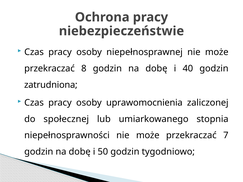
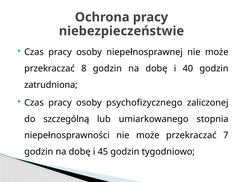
uprawomocnienia: uprawomocnienia -> psychofizycznego
społecznej: społecznej -> szczególną
50: 50 -> 45
